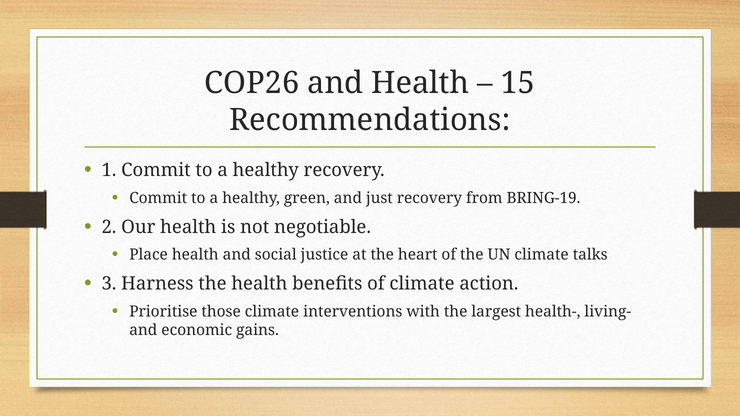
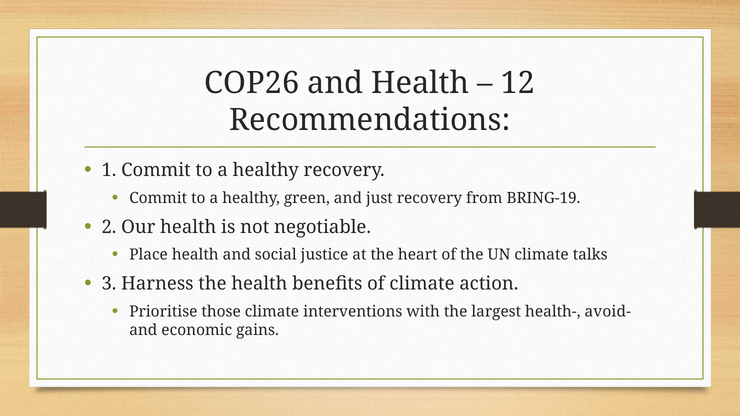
15: 15 -> 12
living-: living- -> avoid-
